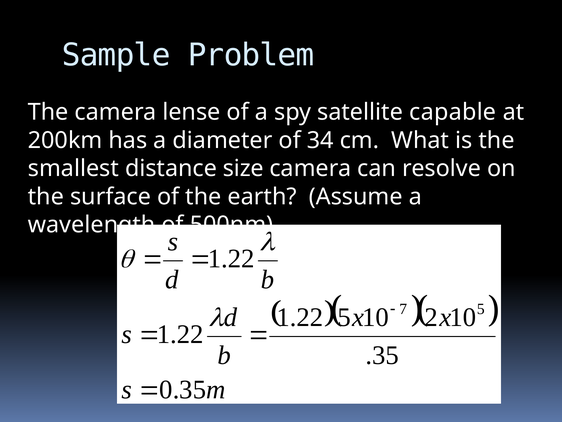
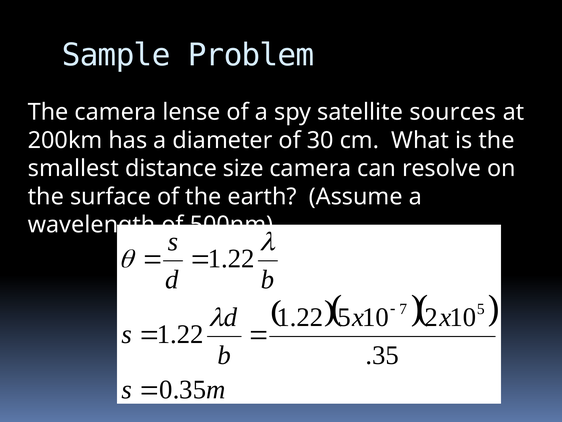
capable: capable -> sources
34: 34 -> 30
